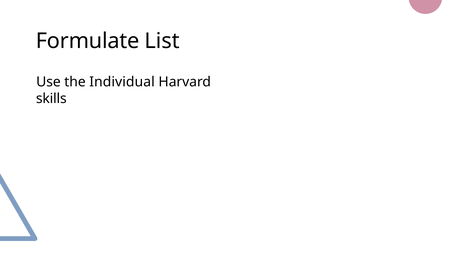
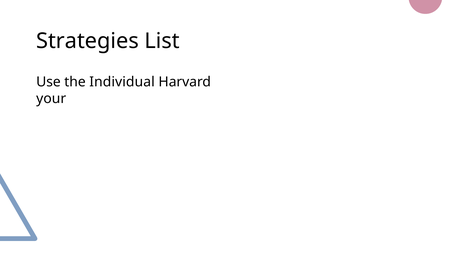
Formulate: Formulate -> Strategies
skills: skills -> your
